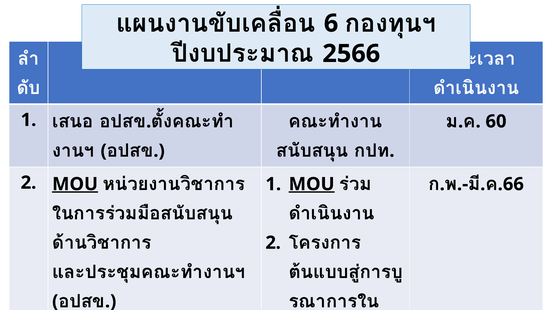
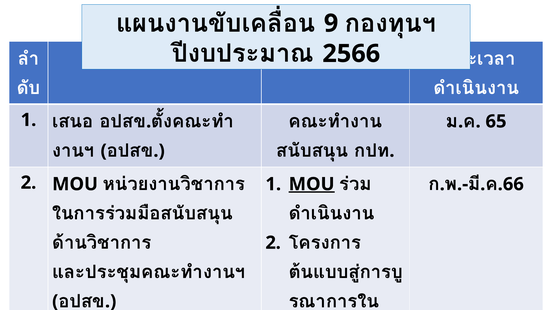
6: 6 -> 9
60: 60 -> 65
MOU at (75, 184) underline: present -> none
